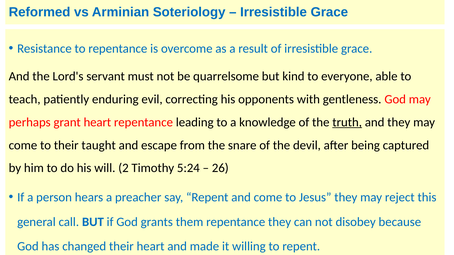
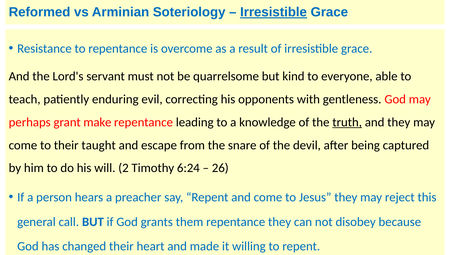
Irresistible at (274, 12) underline: none -> present
grant heart: heart -> make
5:24: 5:24 -> 6:24
